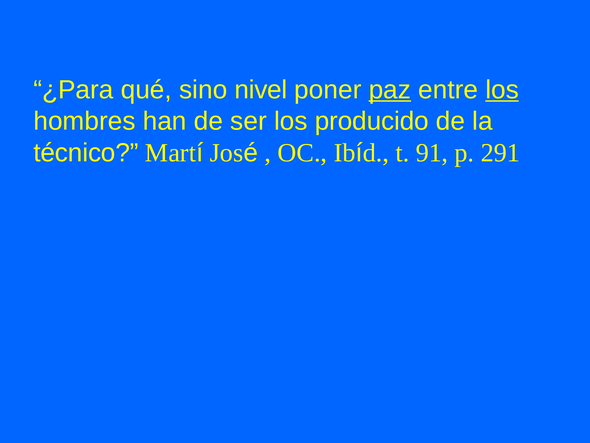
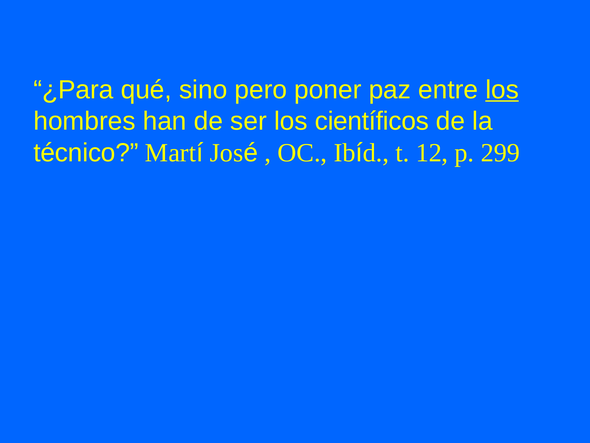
nivel: nivel -> pero
paz underline: present -> none
producido: producido -> científicos
91: 91 -> 12
291: 291 -> 299
